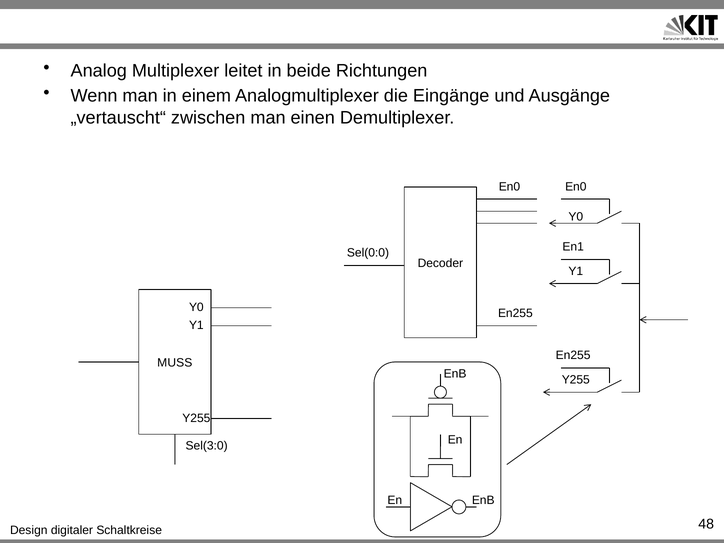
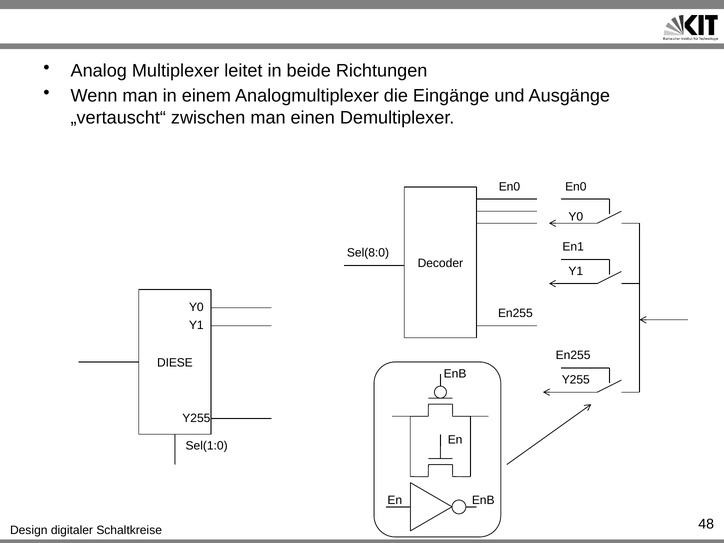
Sel(0:0: Sel(0:0 -> Sel(8:0
MUSS: MUSS -> DIESE
Sel(3:0: Sel(3:0 -> Sel(1:0
